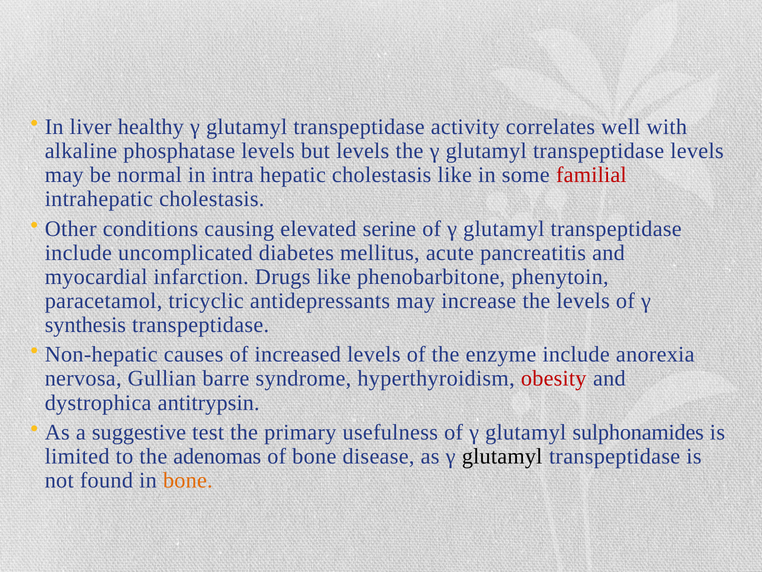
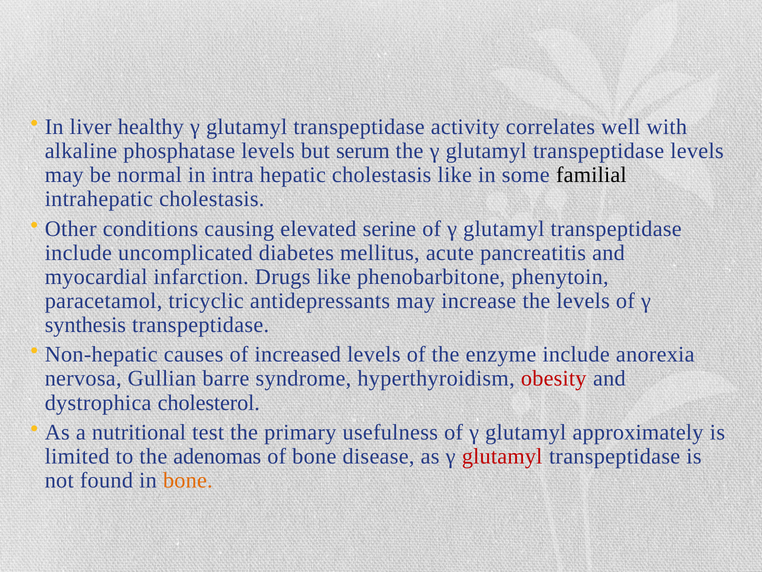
but levels: levels -> serum
familial colour: red -> black
antitrypsin: antitrypsin -> cholesterol
suggestive: suggestive -> nutritional
sulphonamides: sulphonamides -> approximately
glutamyl at (502, 456) colour: black -> red
